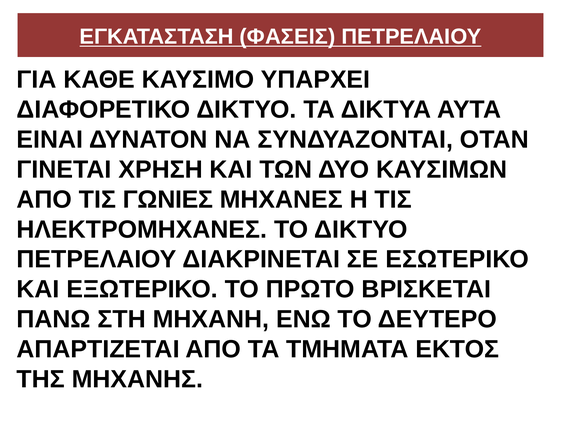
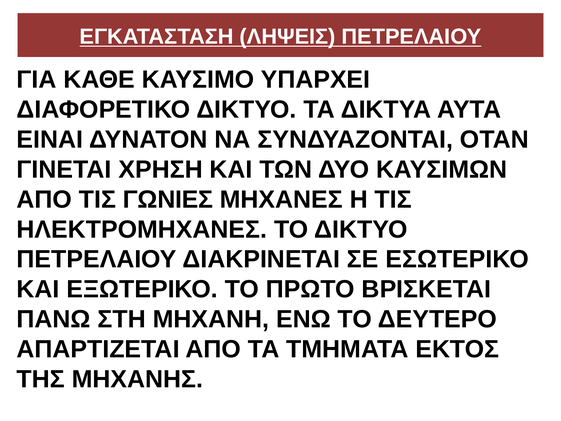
ΦΑΣΕΙΣ: ΦΑΣΕΙΣ -> ΛΗΨΕΙΣ
